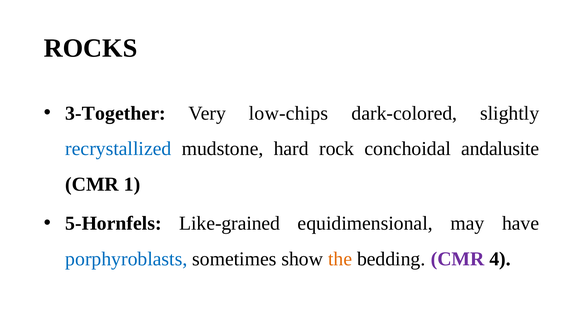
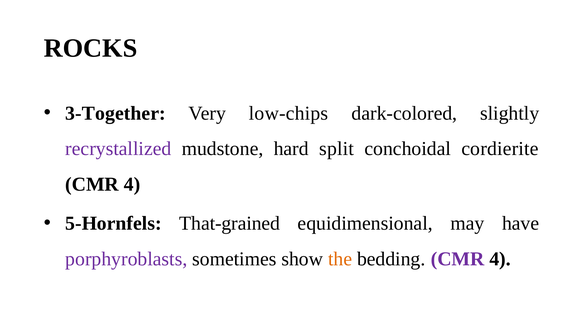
recrystallized colour: blue -> purple
rock: rock -> split
andalusite: andalusite -> cordierite
1 at (132, 184): 1 -> 4
Like-grained: Like-grained -> That-grained
porphyroblasts colour: blue -> purple
